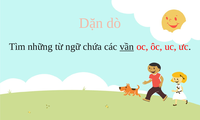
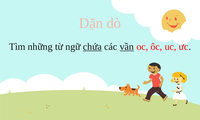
chứa underline: none -> present
